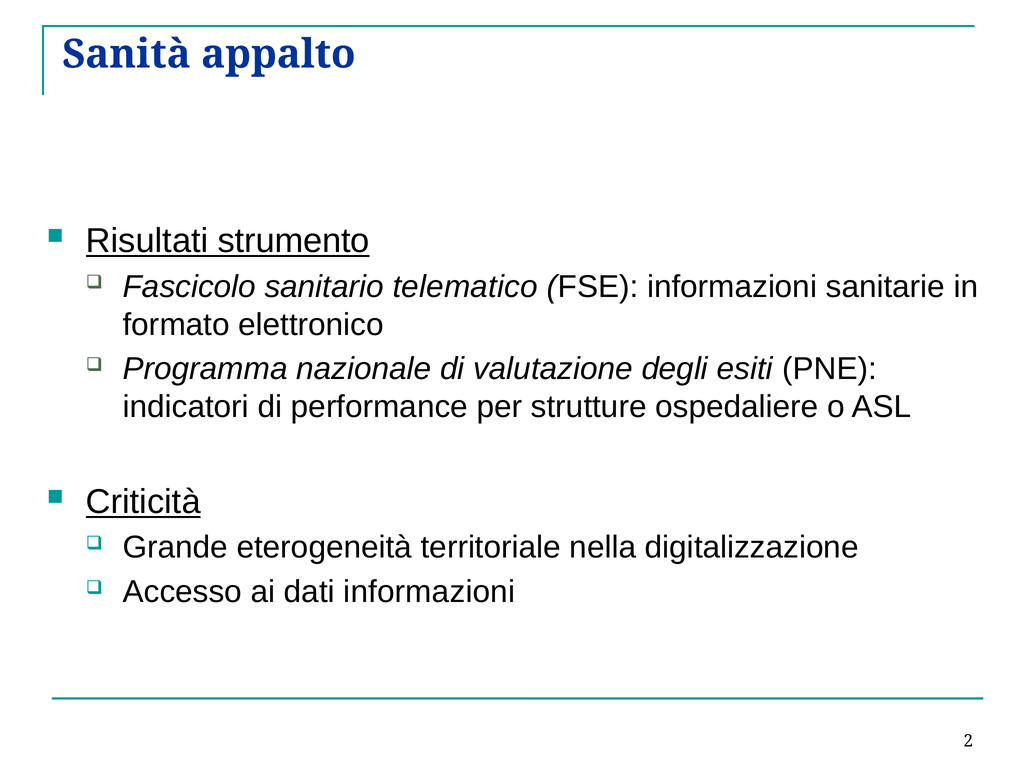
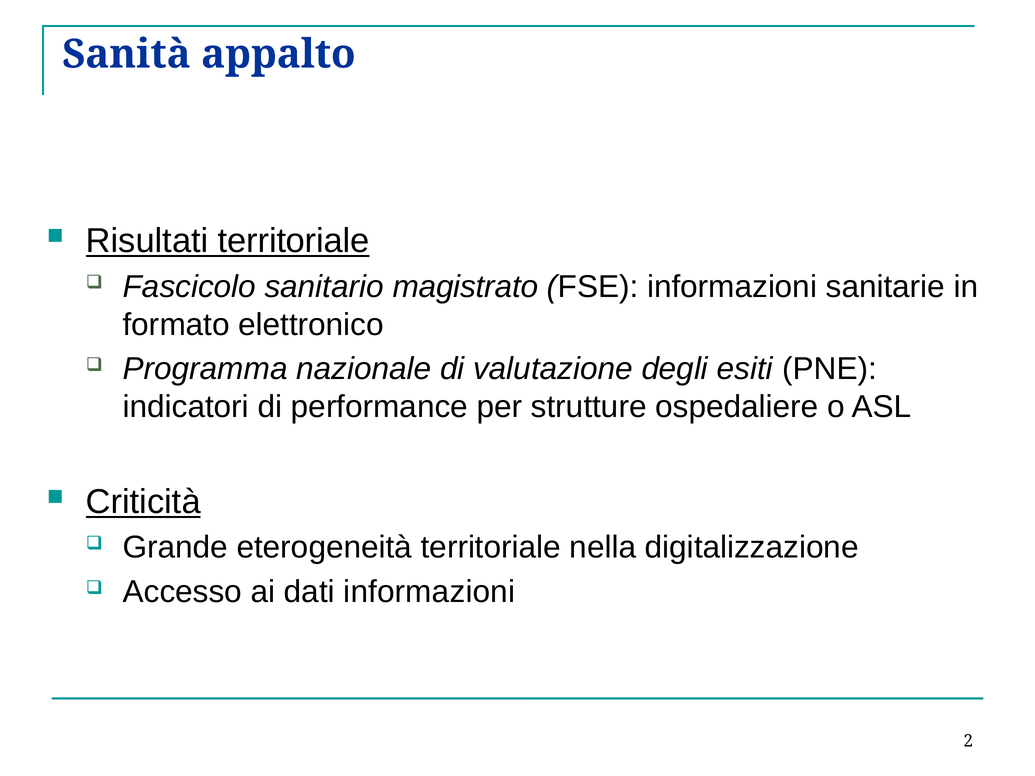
Risultati strumento: strumento -> territoriale
telematico: telematico -> magistrato
